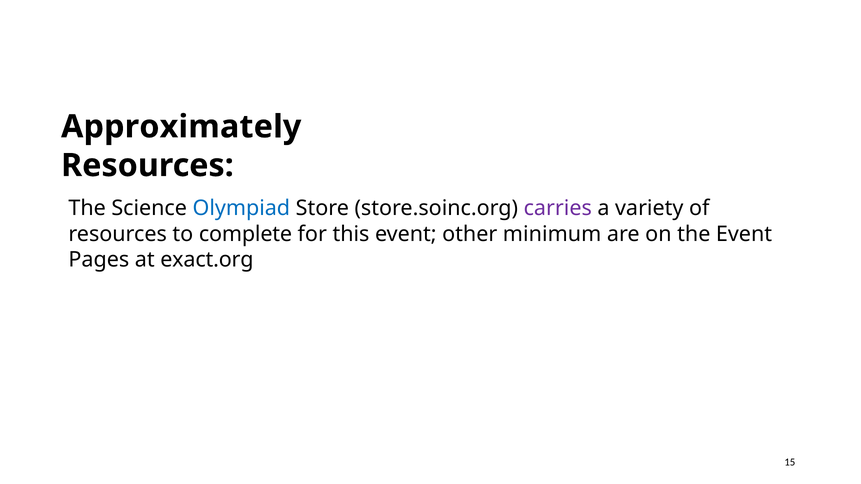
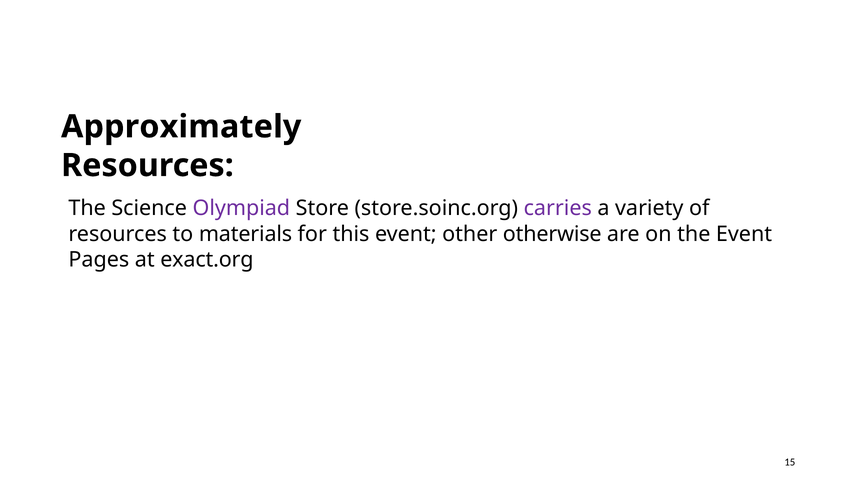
Olympiad colour: blue -> purple
complete: complete -> materials
minimum: minimum -> otherwise
